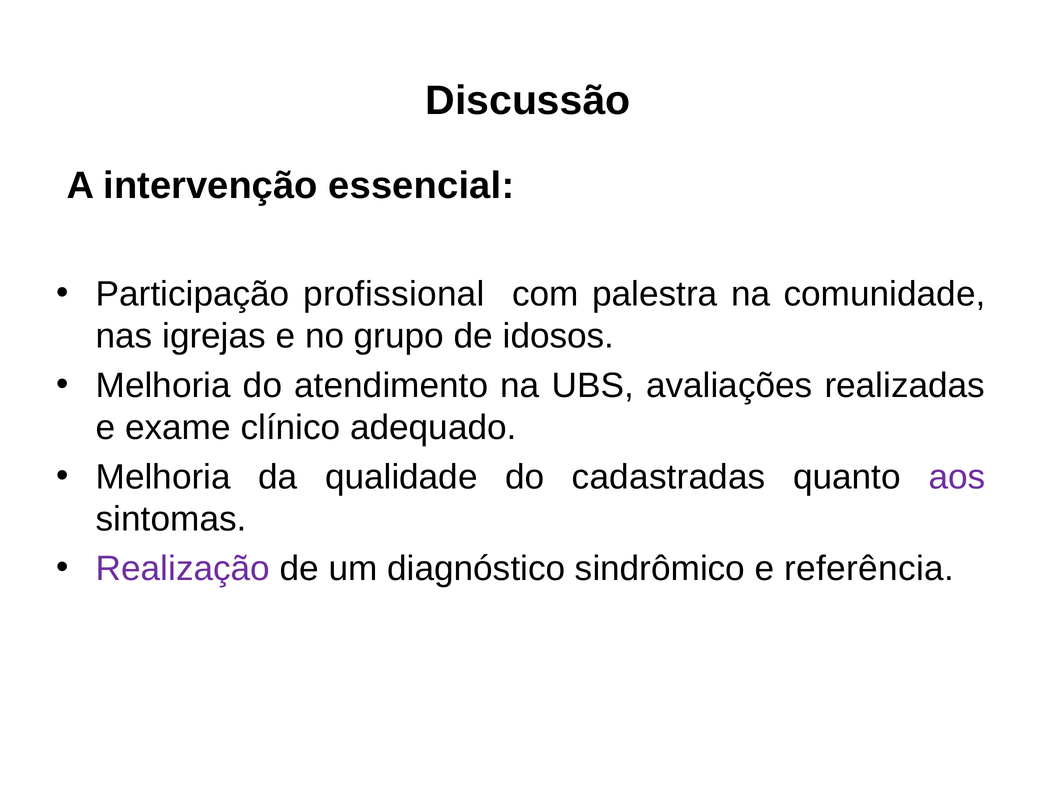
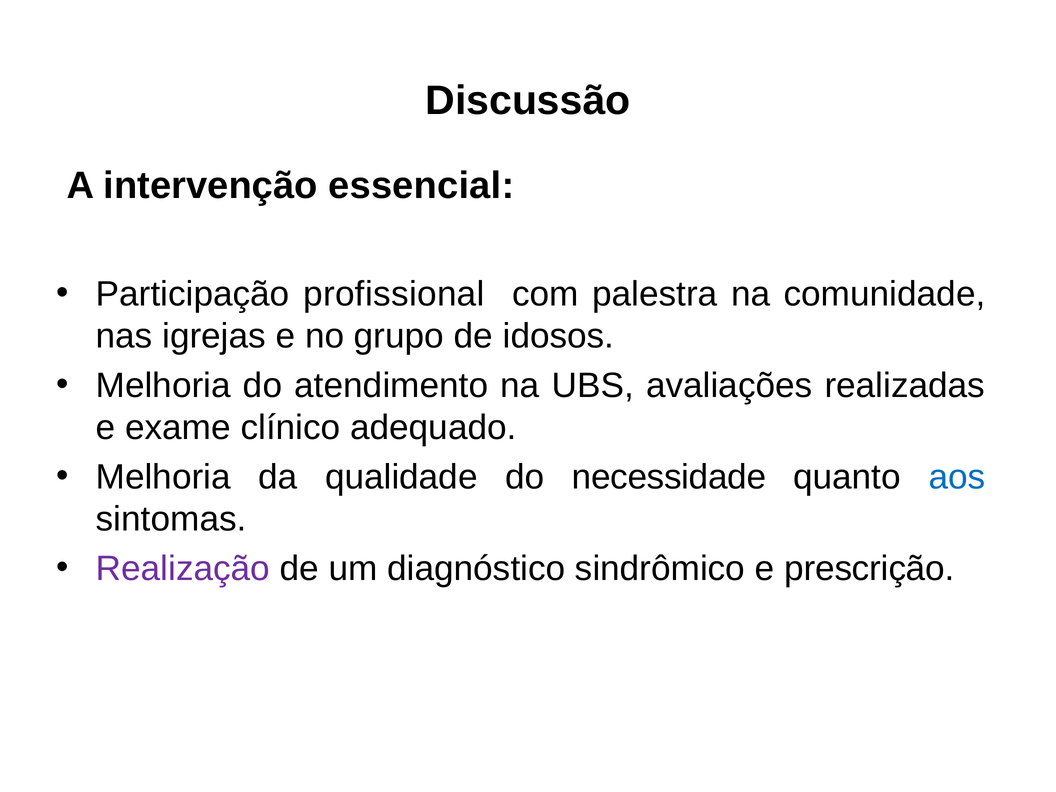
cadastradas: cadastradas -> necessidade
aos colour: purple -> blue
referência: referência -> prescrição
